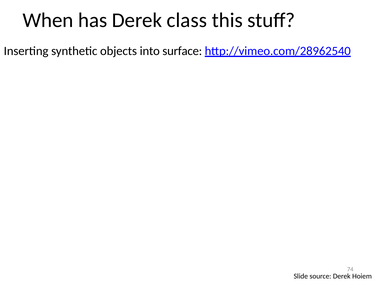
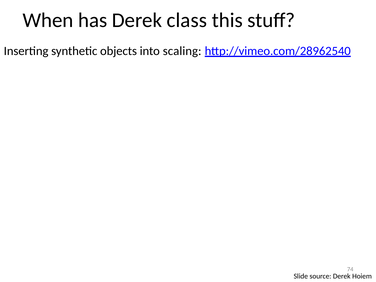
surface: surface -> scaling
